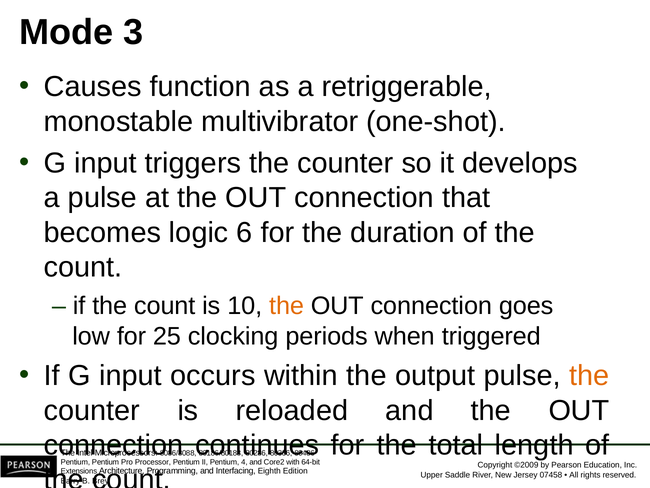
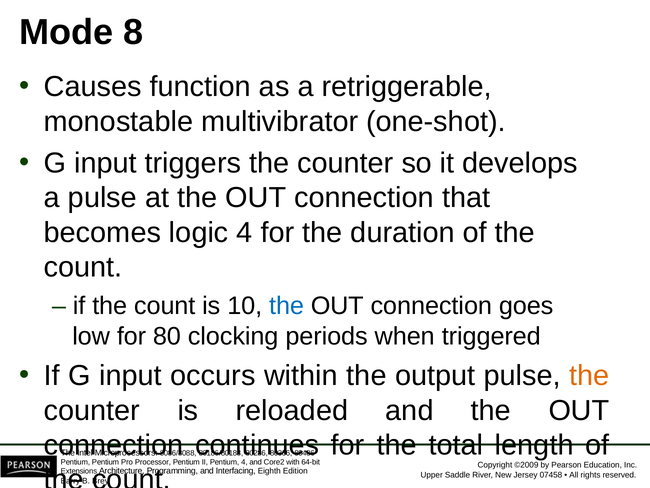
3: 3 -> 8
logic 6: 6 -> 4
the at (287, 305) colour: orange -> blue
25: 25 -> 80
